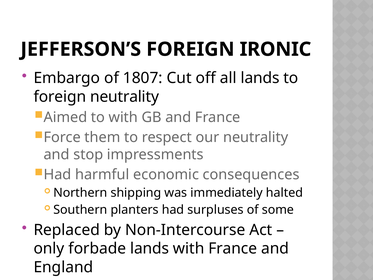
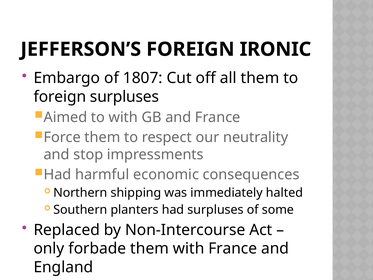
all lands: lands -> them
foreign neutrality: neutrality -> surpluses
forbade lands: lands -> them
